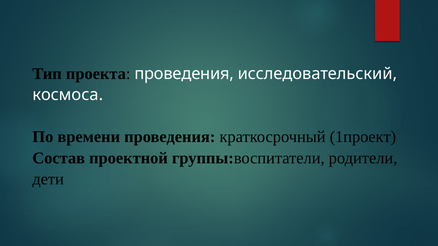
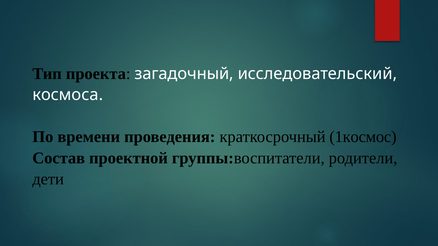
проекта проведения: проведения -> загадочный
1проект: 1проект -> 1космос
